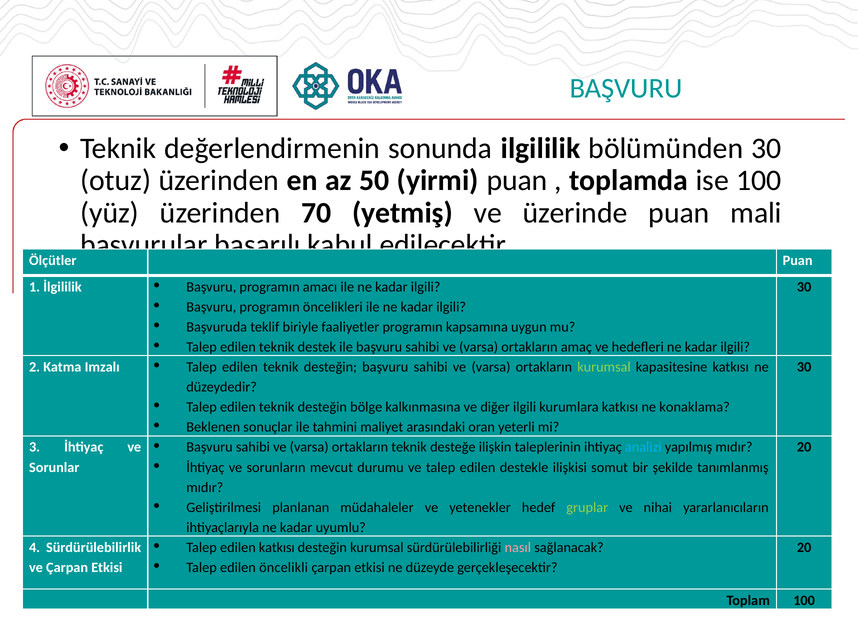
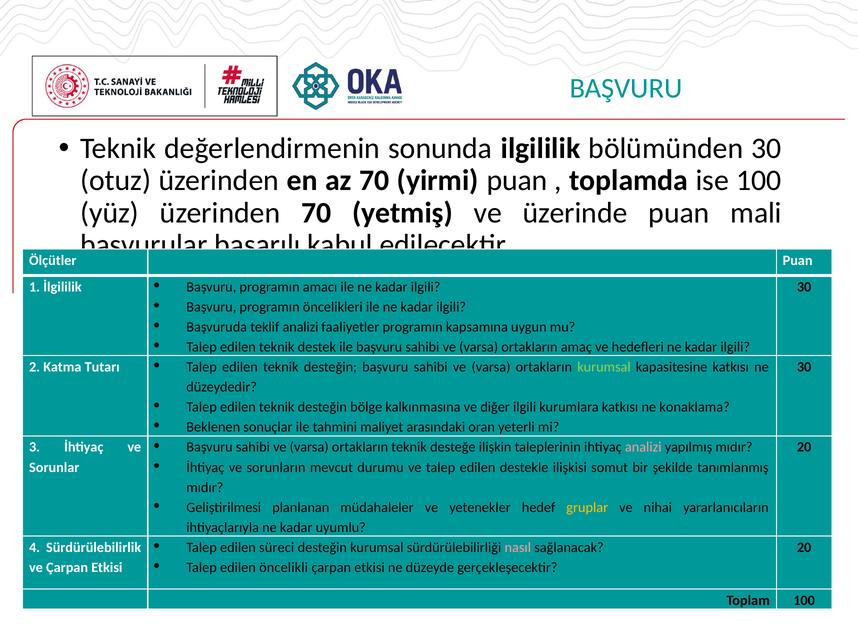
az 50: 50 -> 70
teklif biriyle: biriyle -> analizi
Imzalı: Imzalı -> Tutarı
analizi at (643, 448) colour: light blue -> pink
gruplar colour: light green -> yellow
edilen katkısı: katkısı -> süreci
